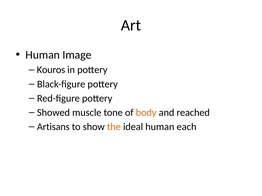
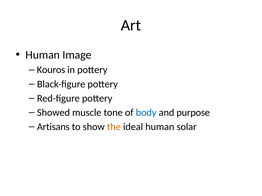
body colour: orange -> blue
reached: reached -> purpose
each: each -> solar
